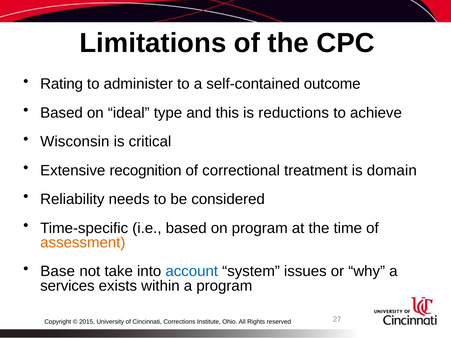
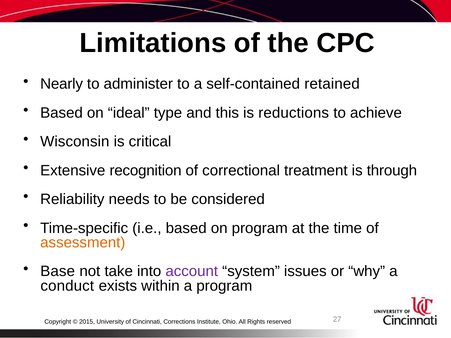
Rating: Rating -> Nearly
outcome: outcome -> retained
domain: domain -> through
account colour: blue -> purple
services: services -> conduct
